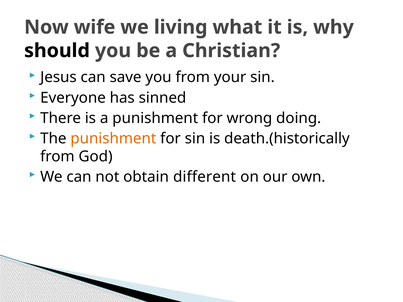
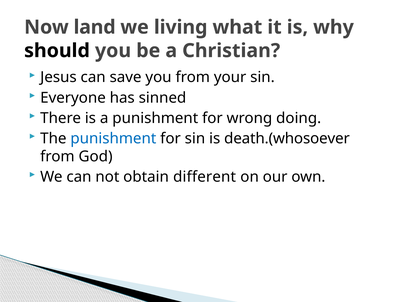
wife: wife -> land
punishment at (113, 139) colour: orange -> blue
death.(historically: death.(historically -> death.(whosoever
